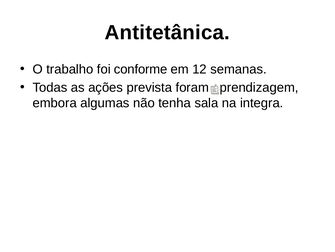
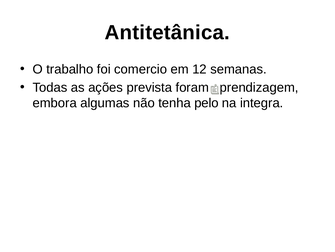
conforme: conforme -> comercio
sala: sala -> pelo
